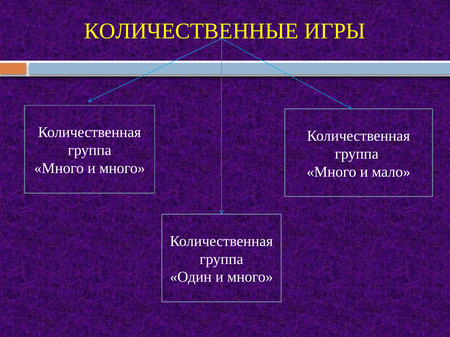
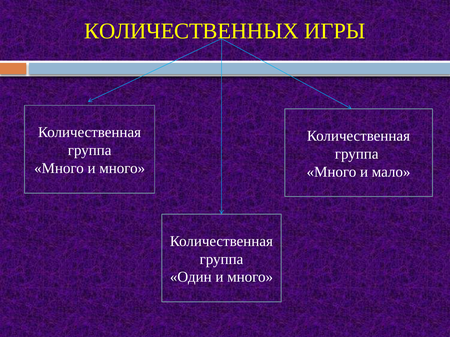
КОЛИЧЕСТВЕННЫЕ: КОЛИЧЕСТВЕННЫЕ -> КОЛИЧЕСТВЕННЫХ
